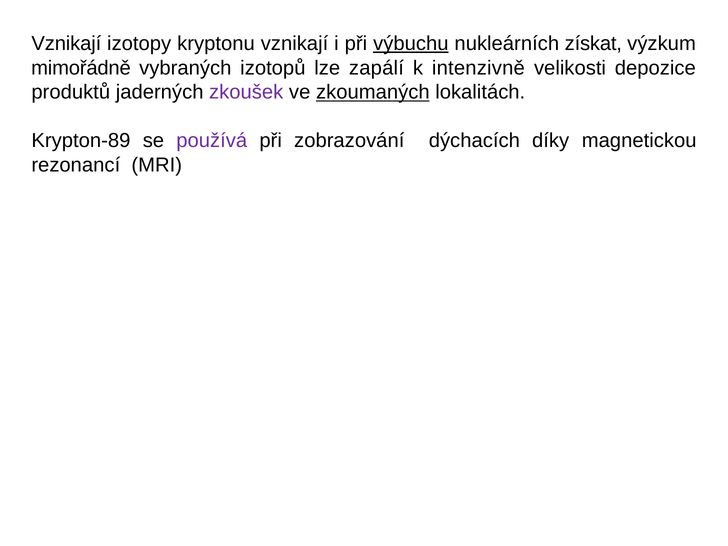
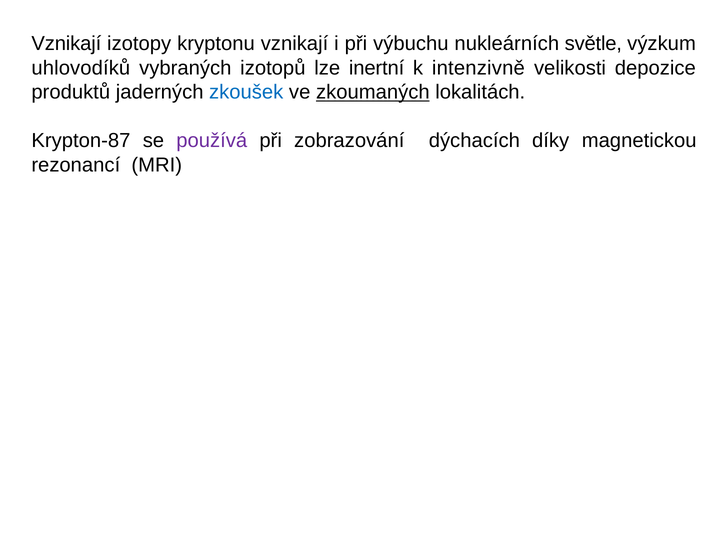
výbuchu underline: present -> none
získat: získat -> světle
mimořádně: mimořádně -> uhlovodíků
zapálí: zapálí -> inertní
zkoušek colour: purple -> blue
Krypton-89: Krypton-89 -> Krypton-87
